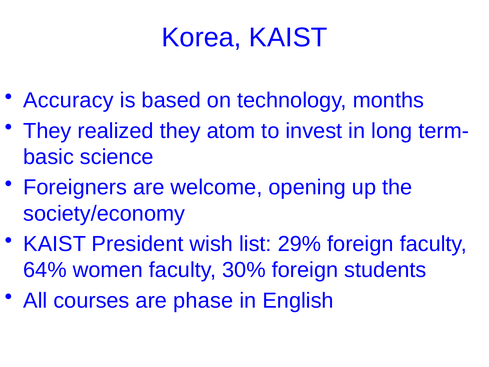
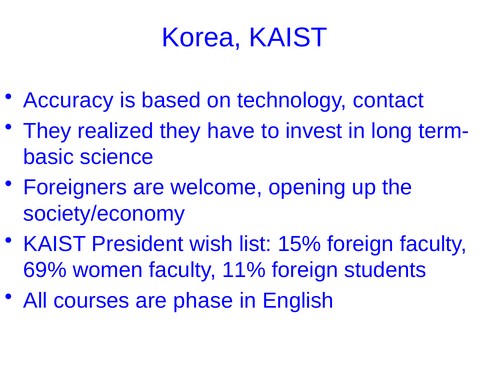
months: months -> contact
atom: atom -> have
29%: 29% -> 15%
64%: 64% -> 69%
30%: 30% -> 11%
